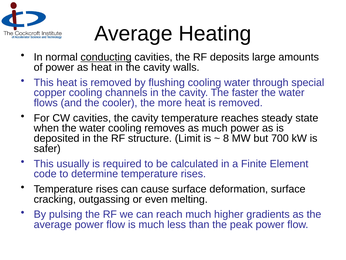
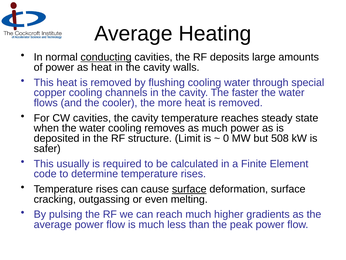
8: 8 -> 0
700: 700 -> 508
surface at (189, 189) underline: none -> present
